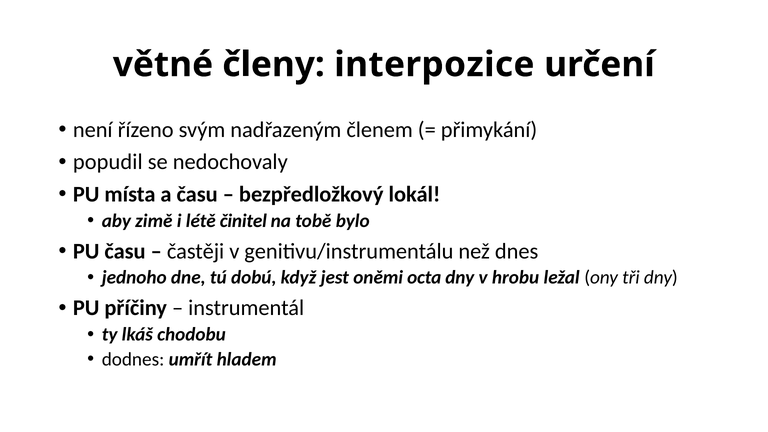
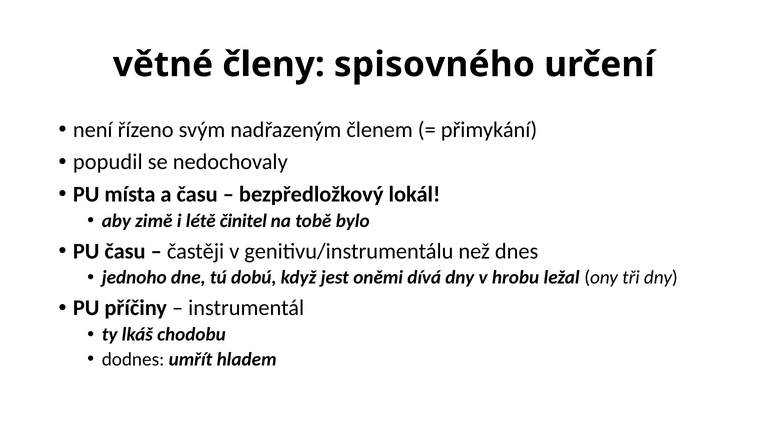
interpozice: interpozice -> spisovného
octa: octa -> dívá
